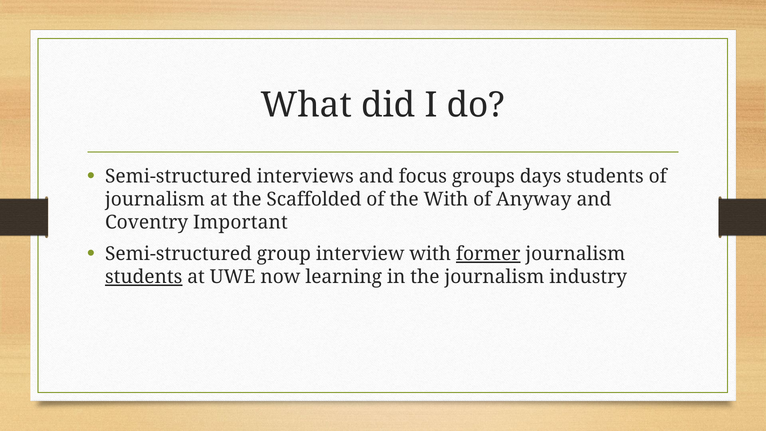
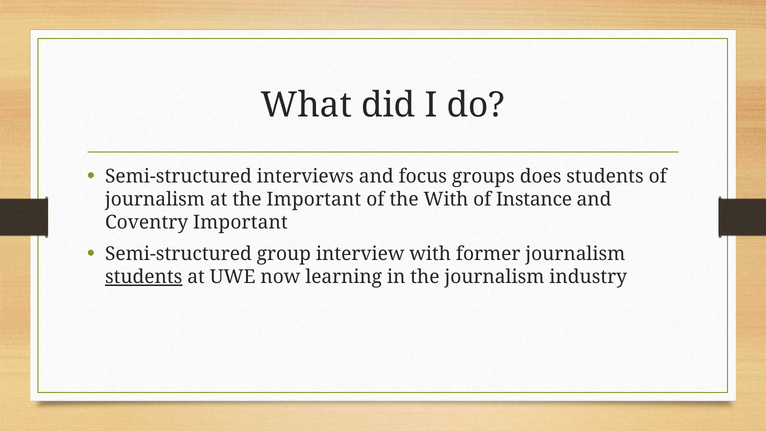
days: days -> does
the Scaffolded: Scaffolded -> Important
Anyway: Anyway -> Instance
former underline: present -> none
